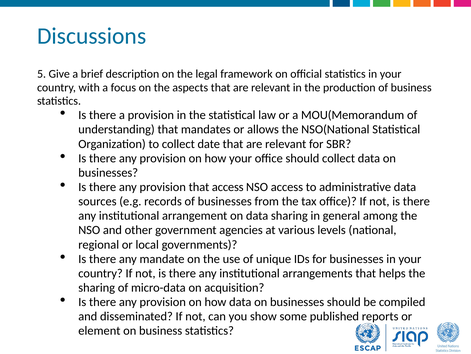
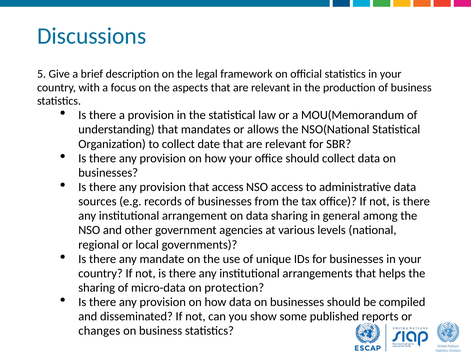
acquisition: acquisition -> protection
element: element -> changes
